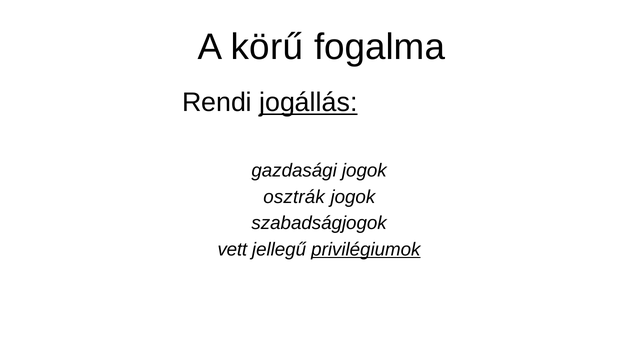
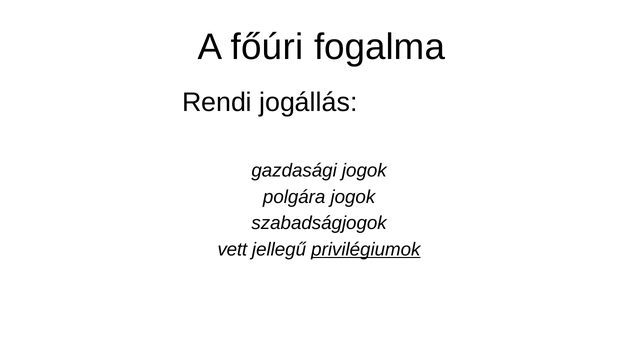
körű: körű -> főúri
jogállás underline: present -> none
osztrák: osztrák -> polgára
